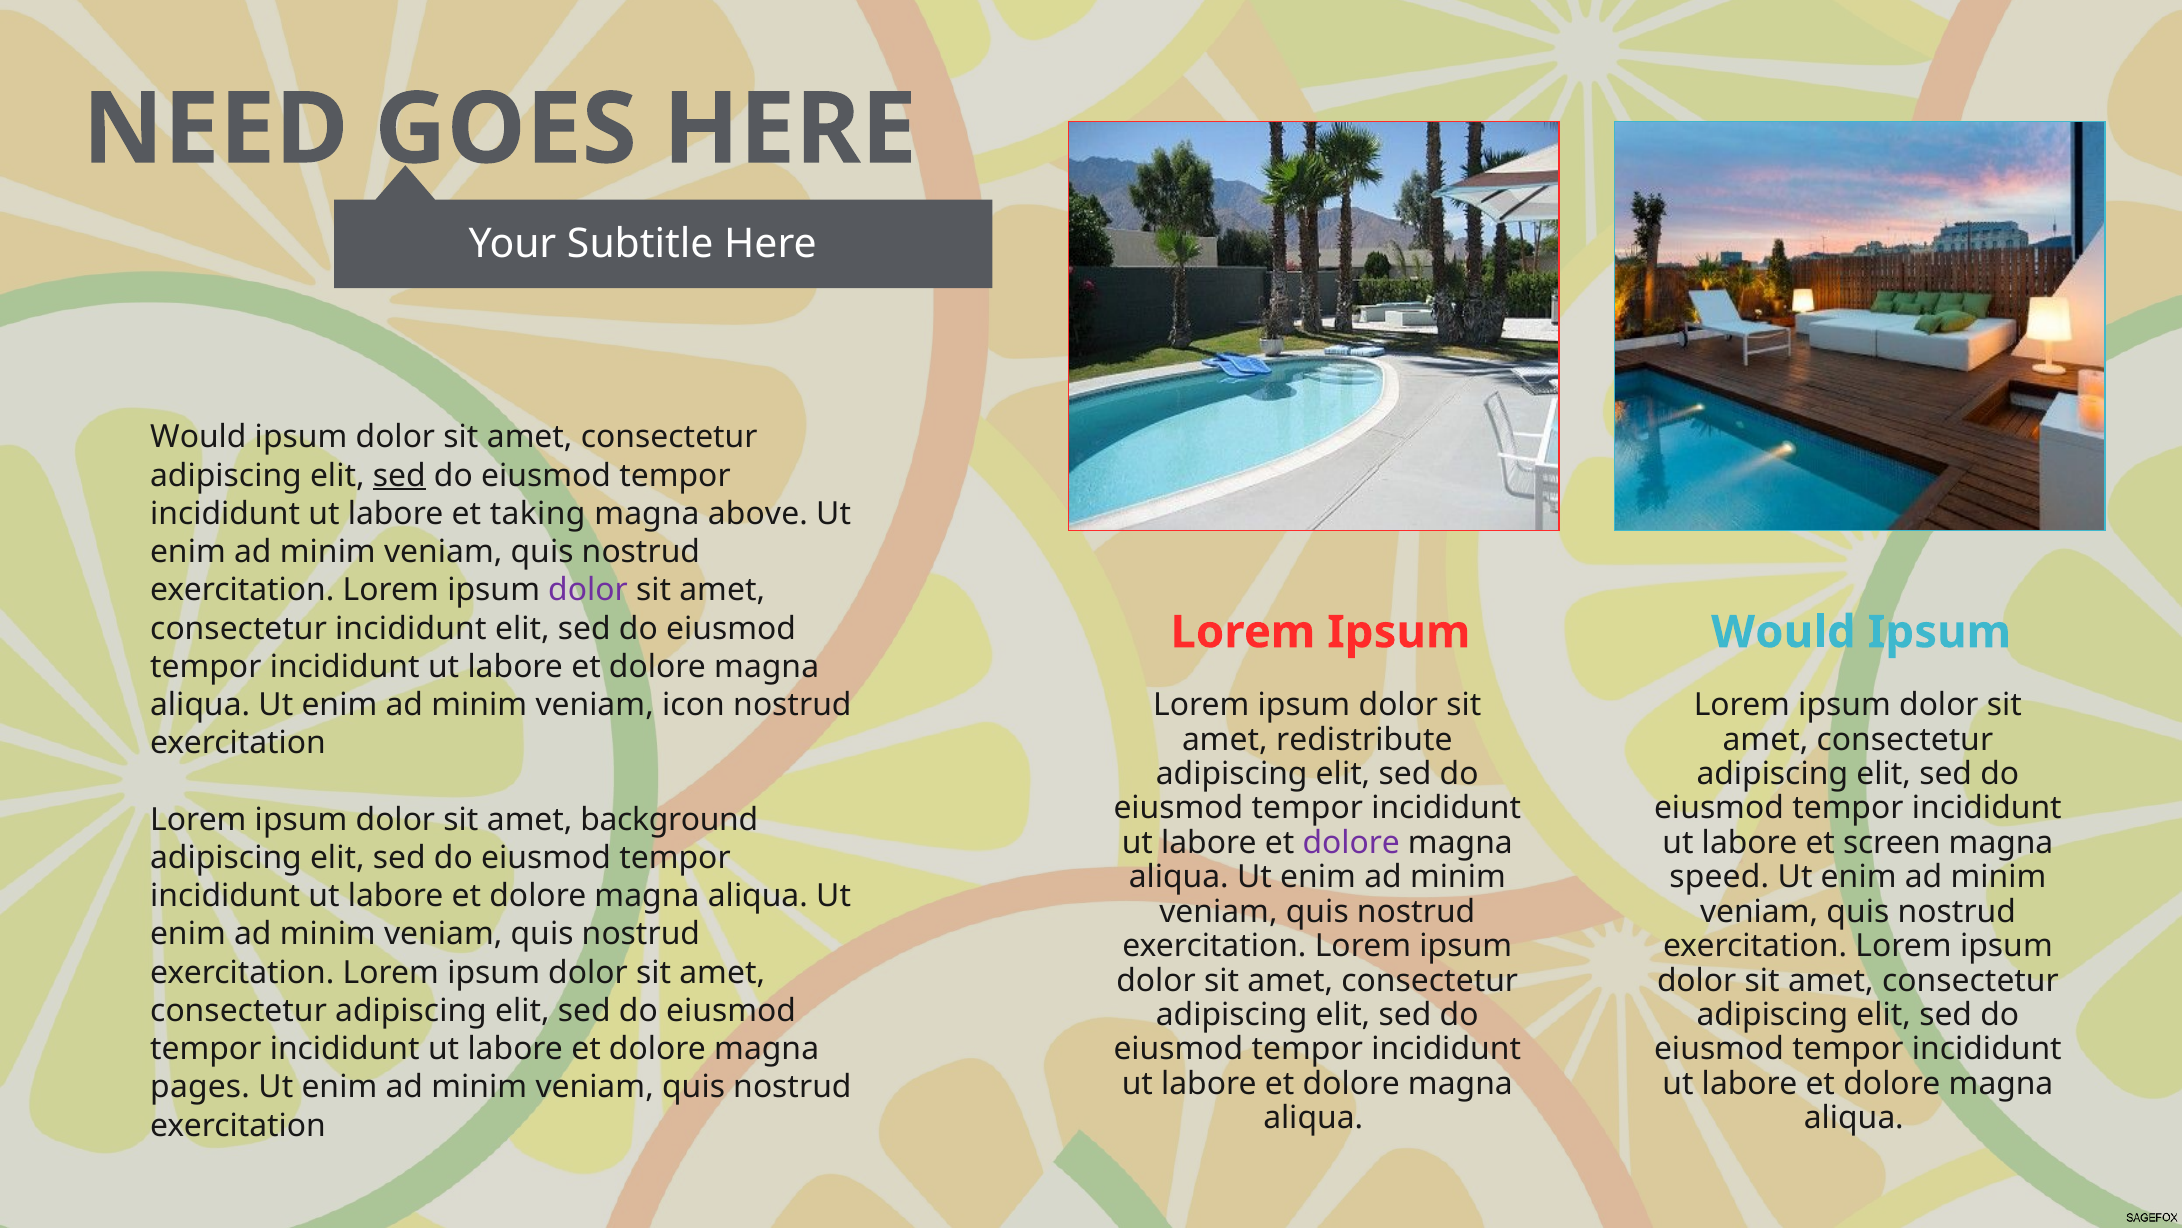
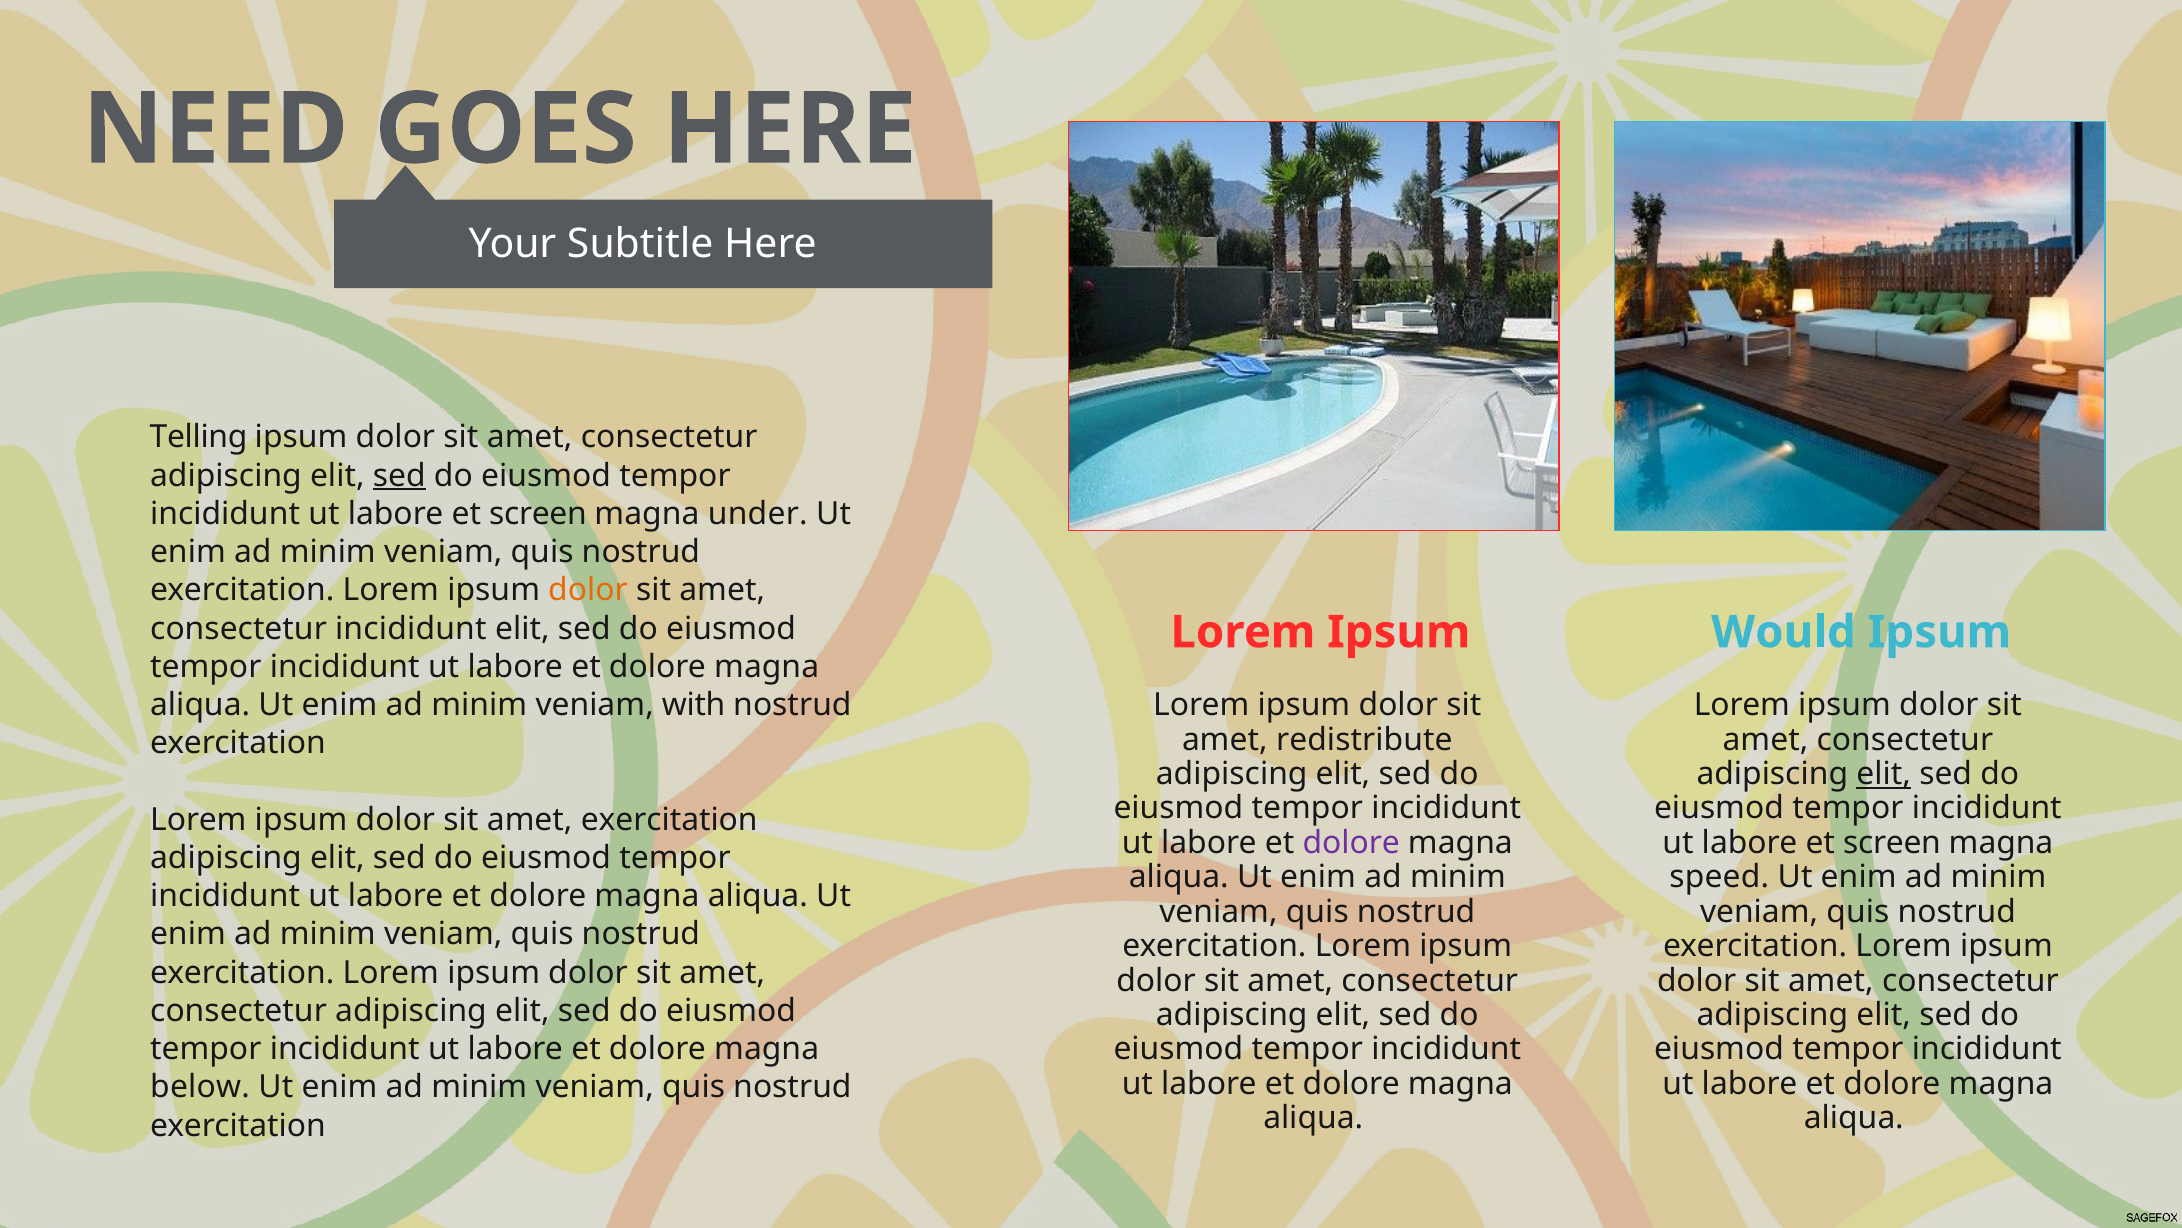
Would at (198, 437): Would -> Telling
taking at (538, 514): taking -> screen
above: above -> under
dolor at (588, 590) colour: purple -> orange
icon: icon -> with
elit at (1884, 774) underline: none -> present
amet background: background -> exercitation
pages: pages -> below
